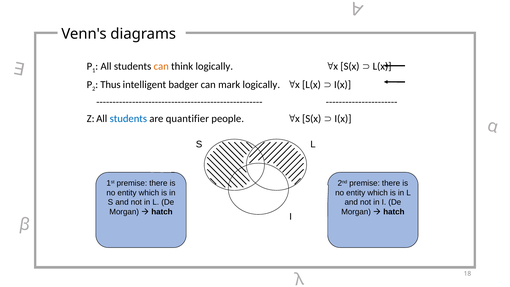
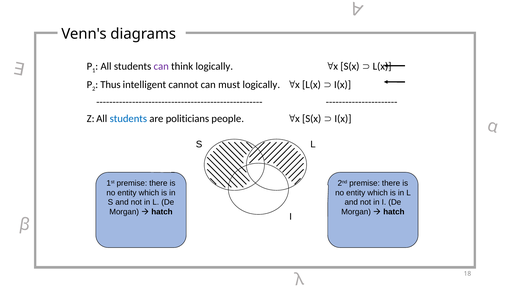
can at (161, 66) colour: orange -> purple
badger: badger -> cannot
mark: mark -> must
quantifier: quantifier -> politicians
